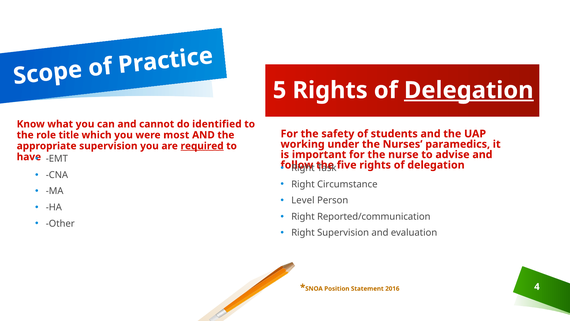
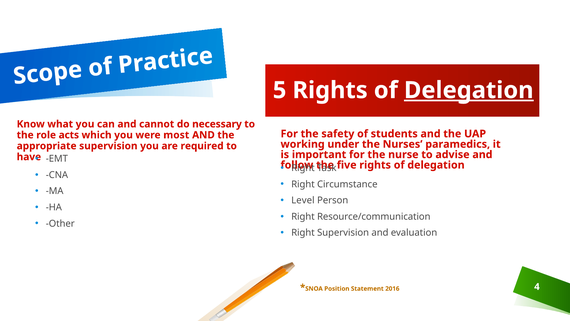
identified: identified -> necessary
title: title -> acts
required underline: present -> none
Reported/communication: Reported/communication -> Resource/communication
